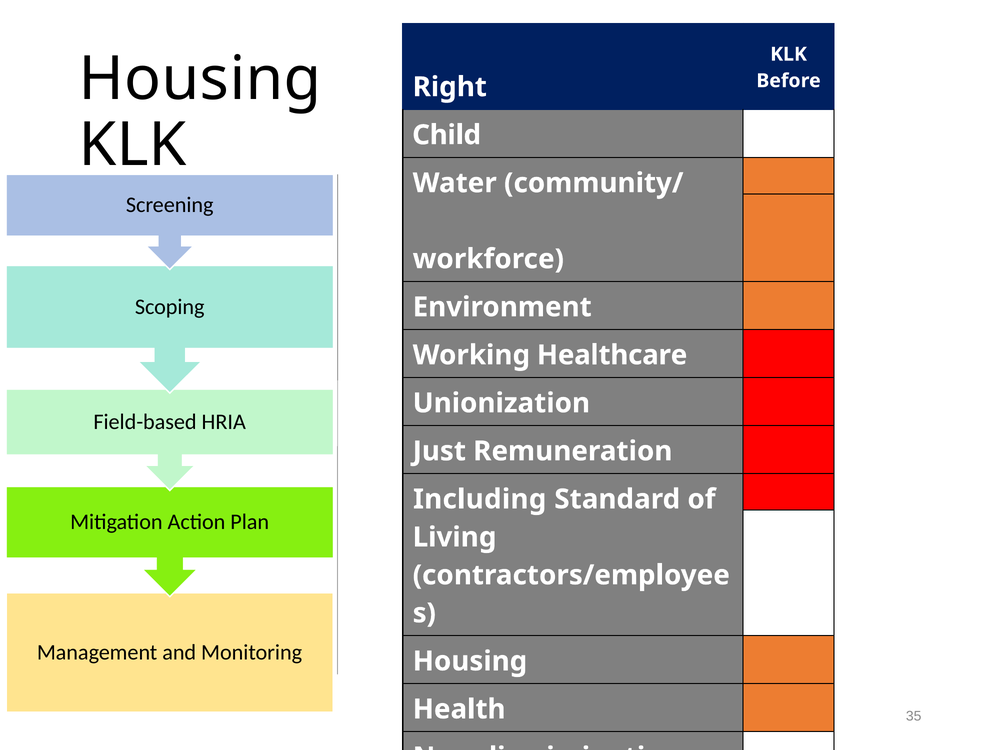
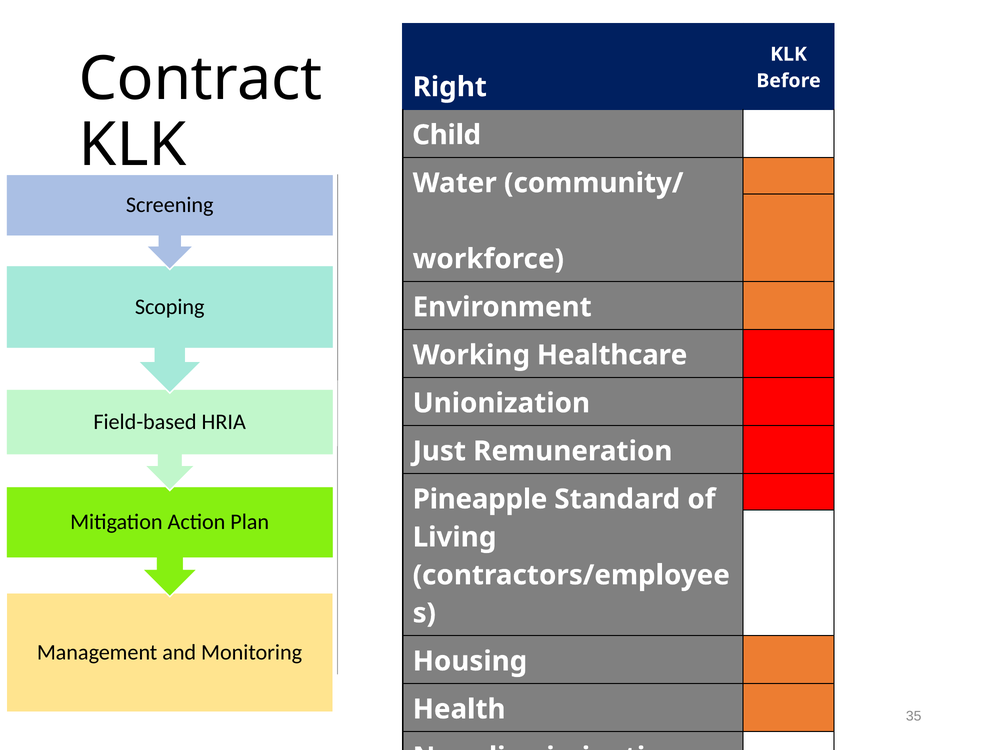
Housing at (200, 79): Housing -> Contract
Including: Including -> Pineapple
